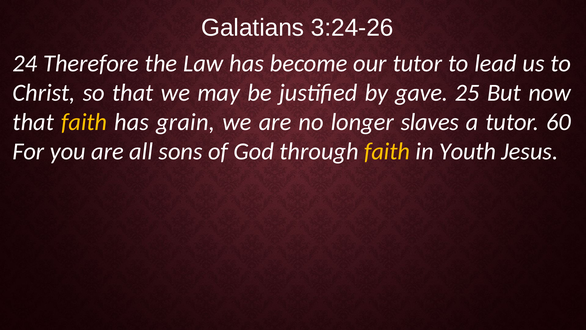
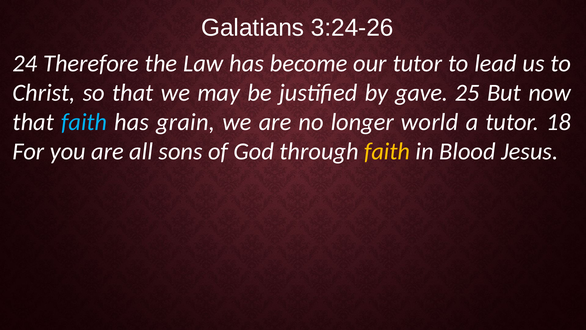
faith at (84, 122) colour: yellow -> light blue
slaves: slaves -> world
60: 60 -> 18
Youth: Youth -> Blood
